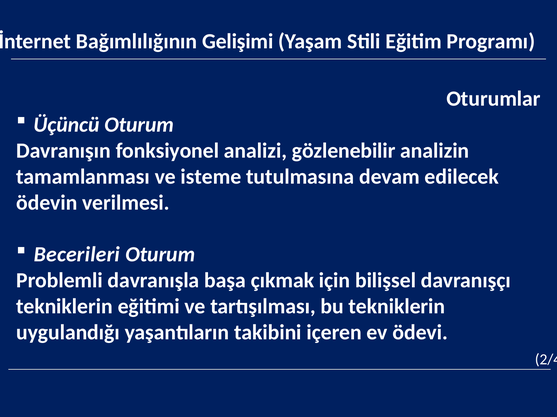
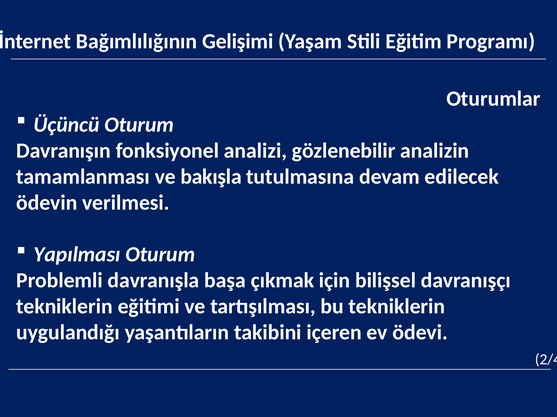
isteme: isteme -> bakışla
Becerileri: Becerileri -> Yapılması
